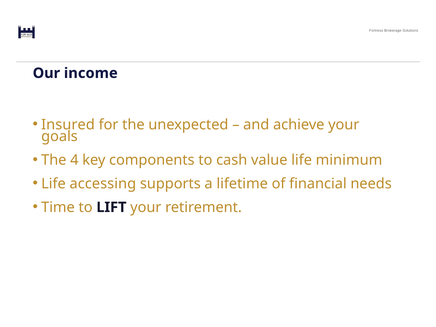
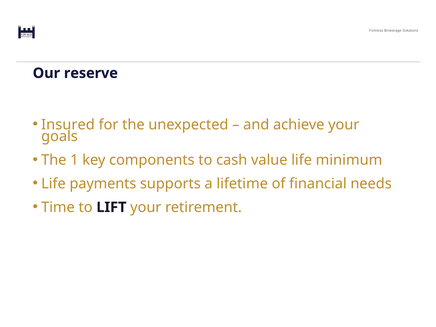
income: income -> reserve
4: 4 -> 1
accessing: accessing -> payments
